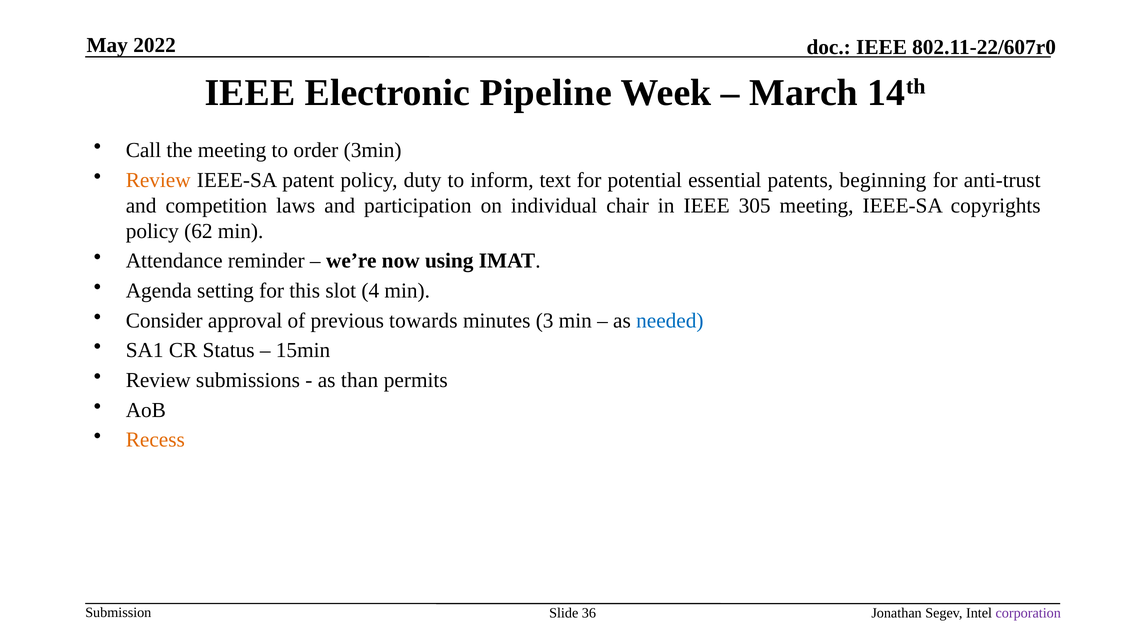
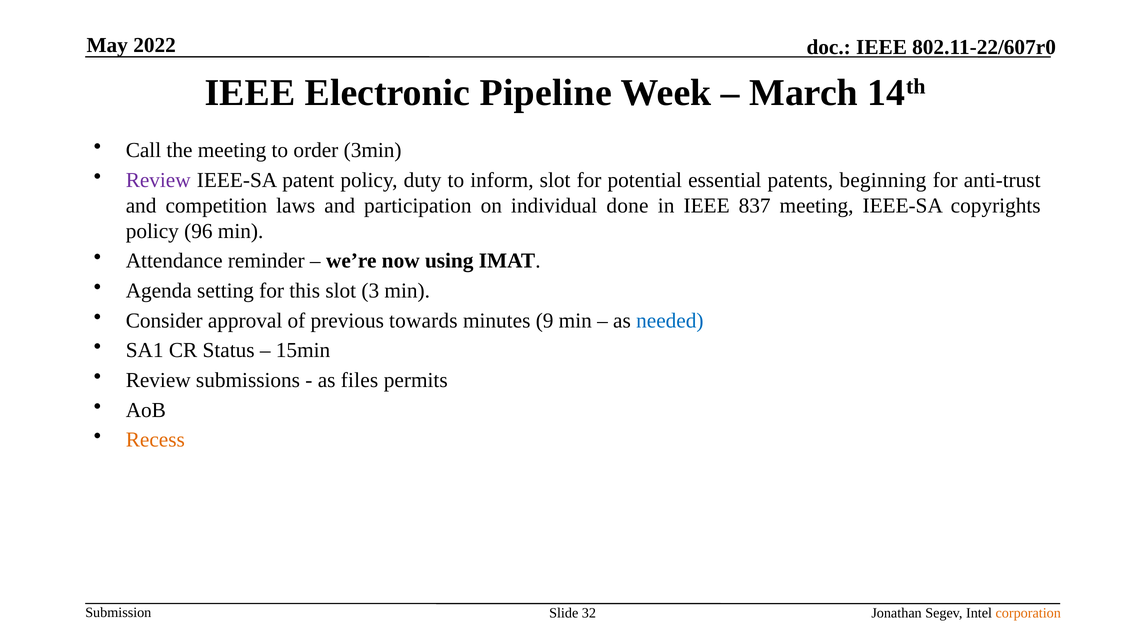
Review at (158, 180) colour: orange -> purple
inform text: text -> slot
chair: chair -> done
305: 305 -> 837
62: 62 -> 96
4: 4 -> 3
3: 3 -> 9
than: than -> files
36: 36 -> 32
corporation colour: purple -> orange
